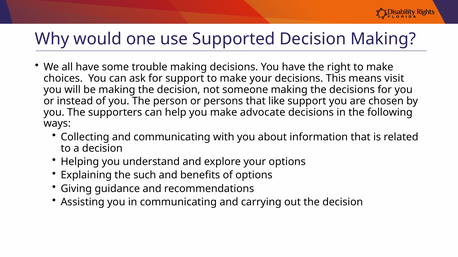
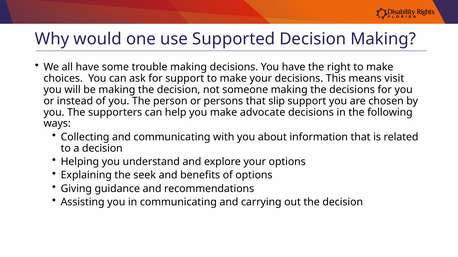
like: like -> slip
such: such -> seek
